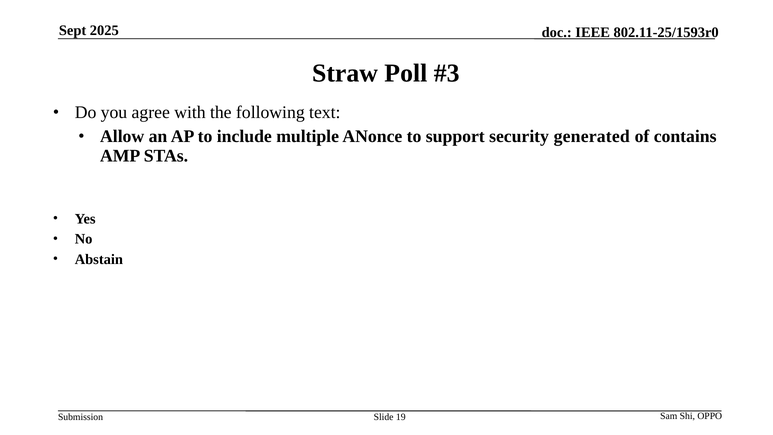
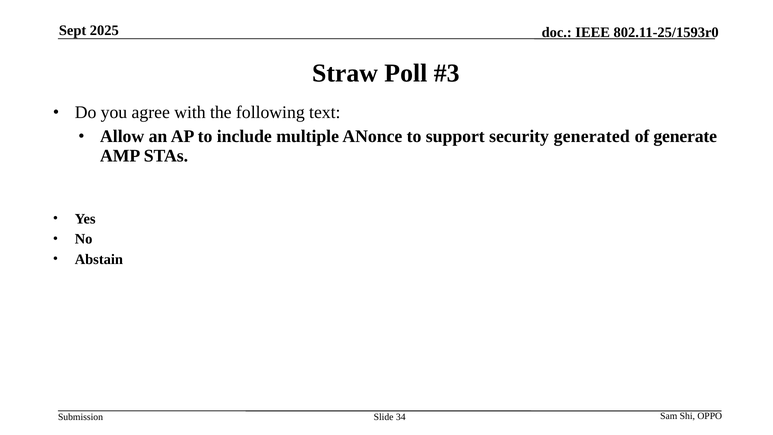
contains: contains -> generate
19: 19 -> 34
